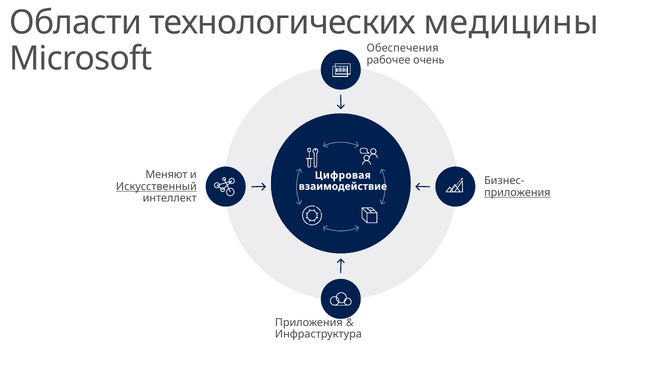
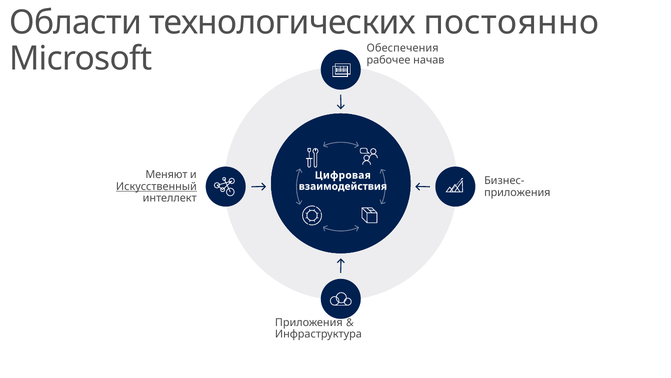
медицины: медицины -> постоянно
очень: очень -> начав
взаимодействие: взаимодействие -> взаимодействия
приложения at (517, 192) underline: present -> none
